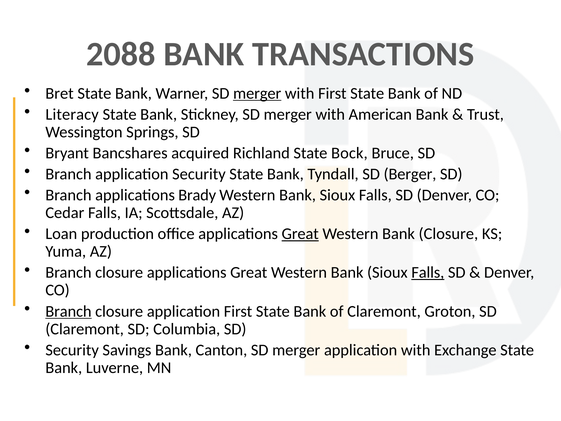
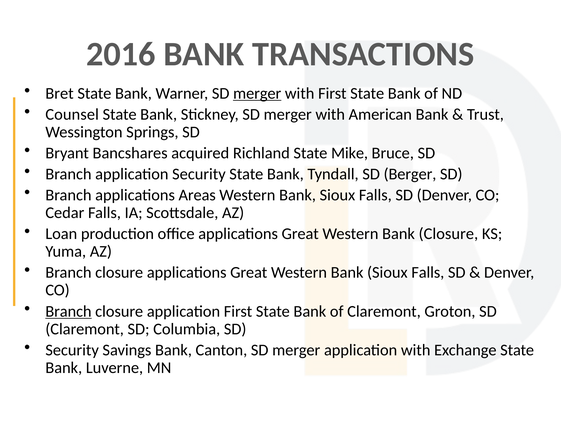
2088: 2088 -> 2016
Literacy: Literacy -> Counsel
Bock: Bock -> Mike
Brady: Brady -> Areas
Great at (300, 234) underline: present -> none
Falls at (428, 272) underline: present -> none
